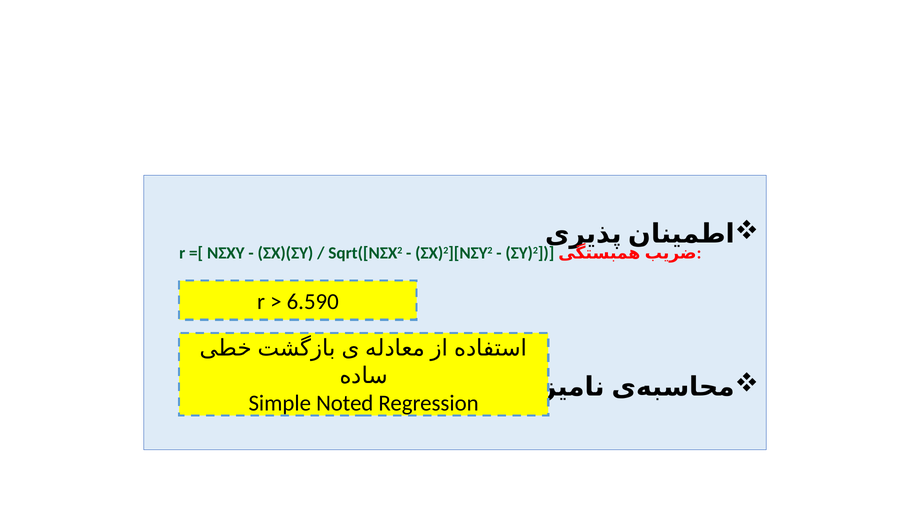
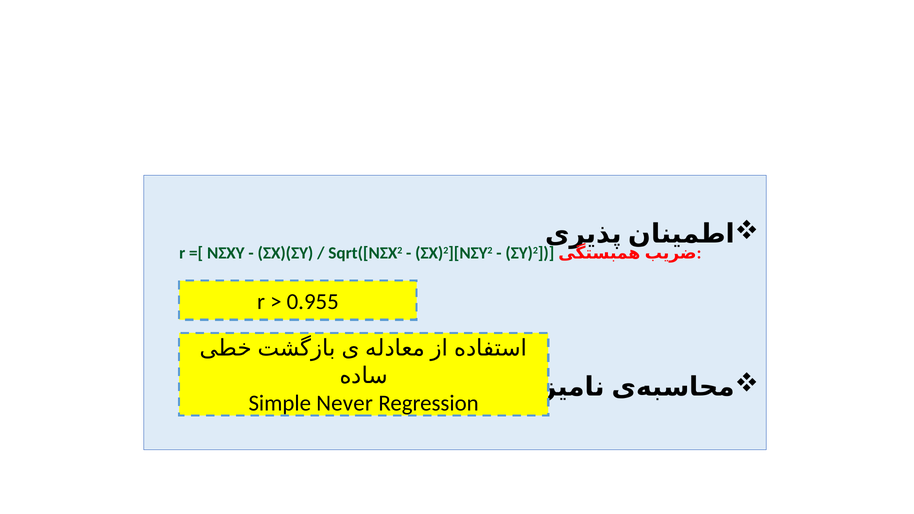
6.590: 6.590 -> 0.955
Noted: Noted -> Never
